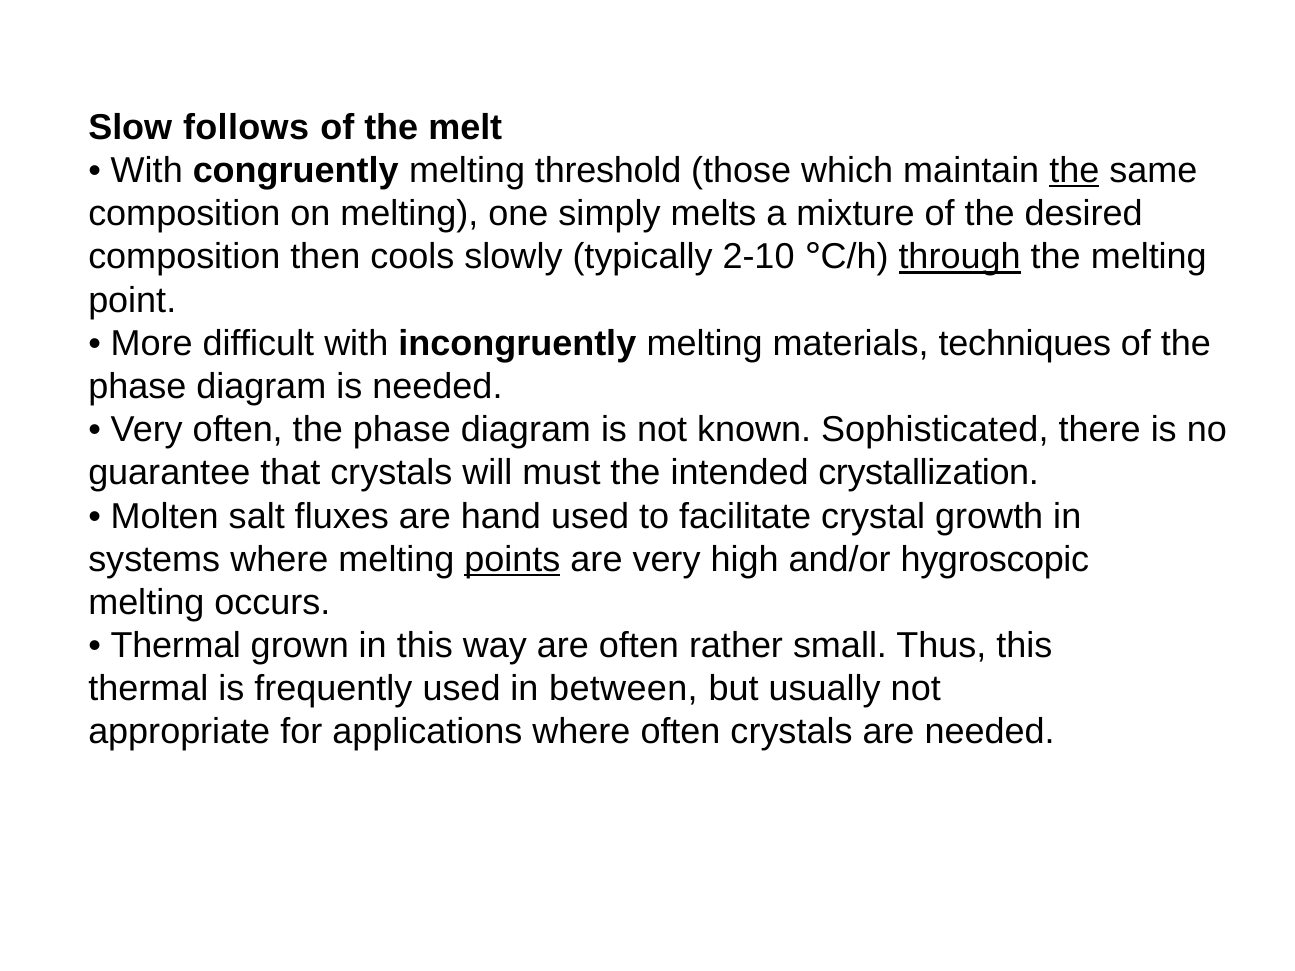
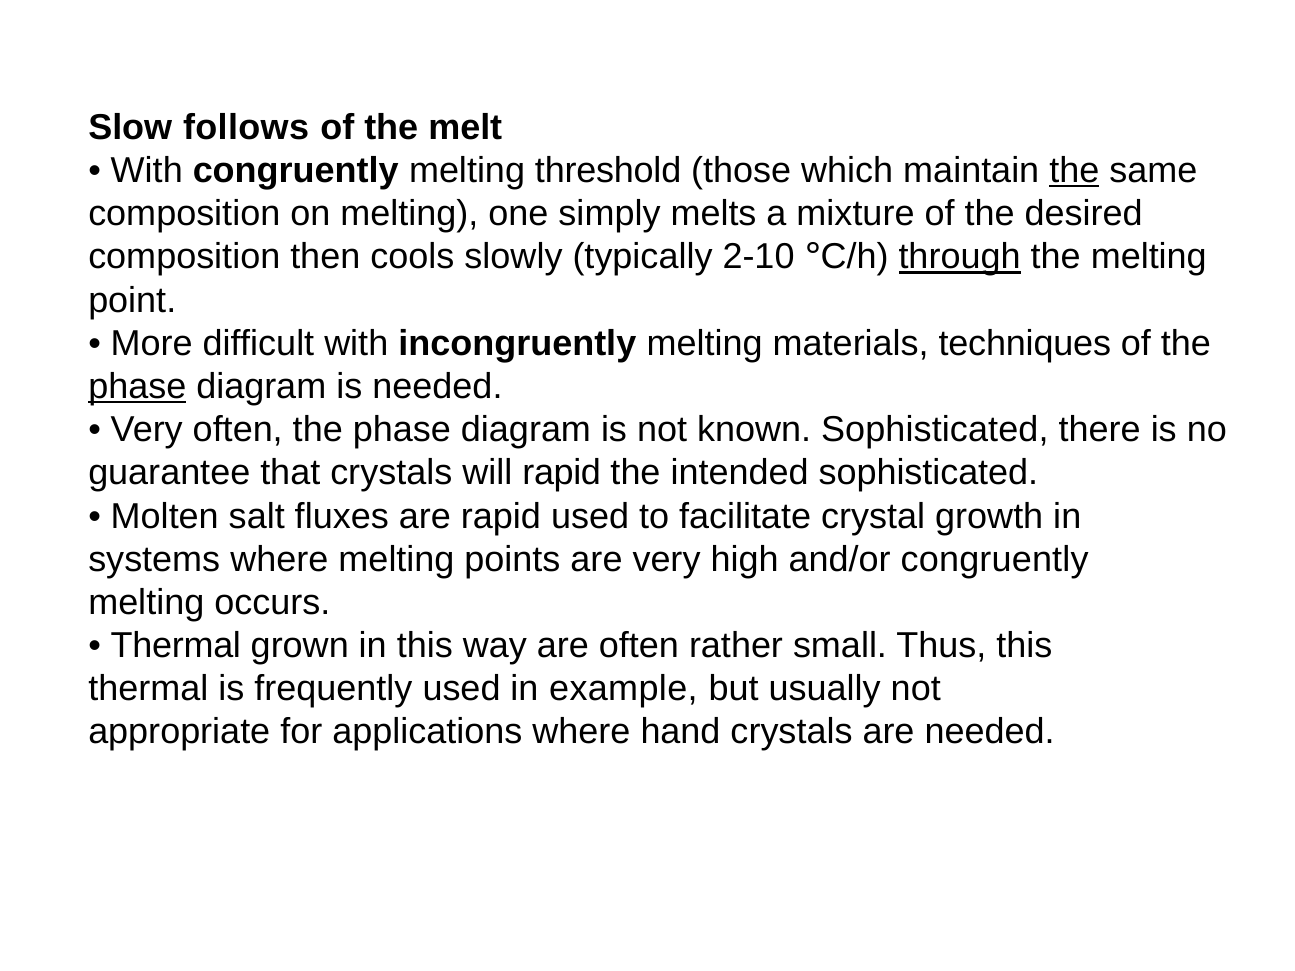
phase at (137, 387) underline: none -> present
will must: must -> rapid
intended crystallization: crystallization -> sophisticated
are hand: hand -> rapid
points underline: present -> none
and/or hygroscopic: hygroscopic -> congruently
between: between -> example
where often: often -> hand
